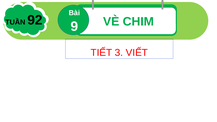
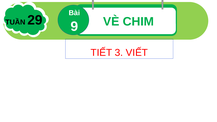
92: 92 -> 29
